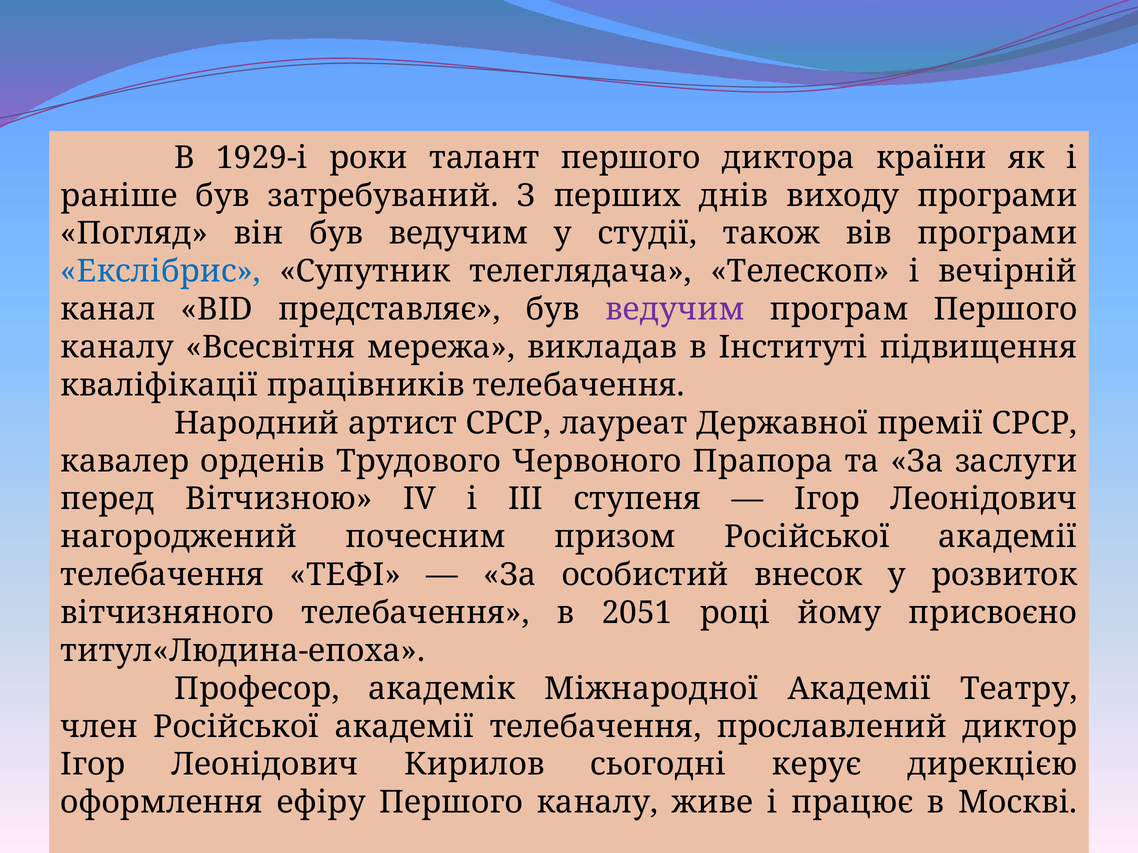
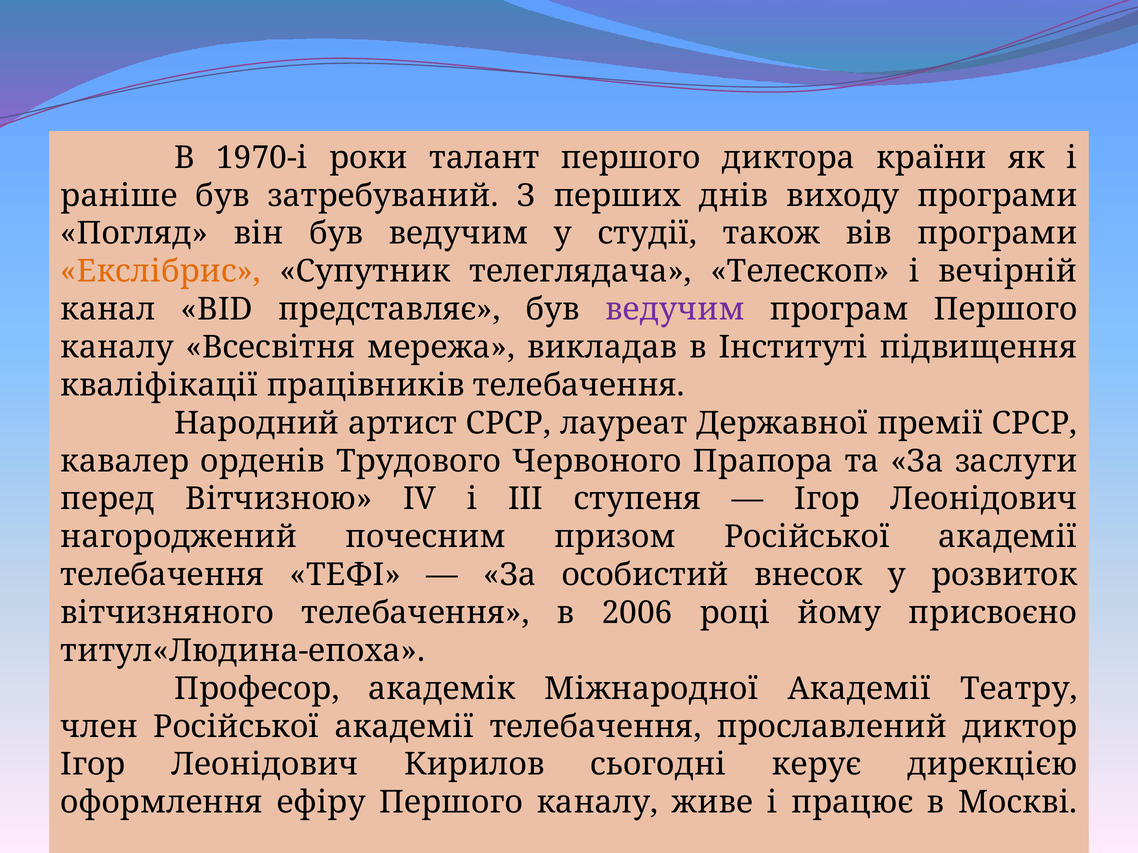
1929-і: 1929-і -> 1970-і
Екслібрис colour: blue -> orange
2051: 2051 -> 2006
